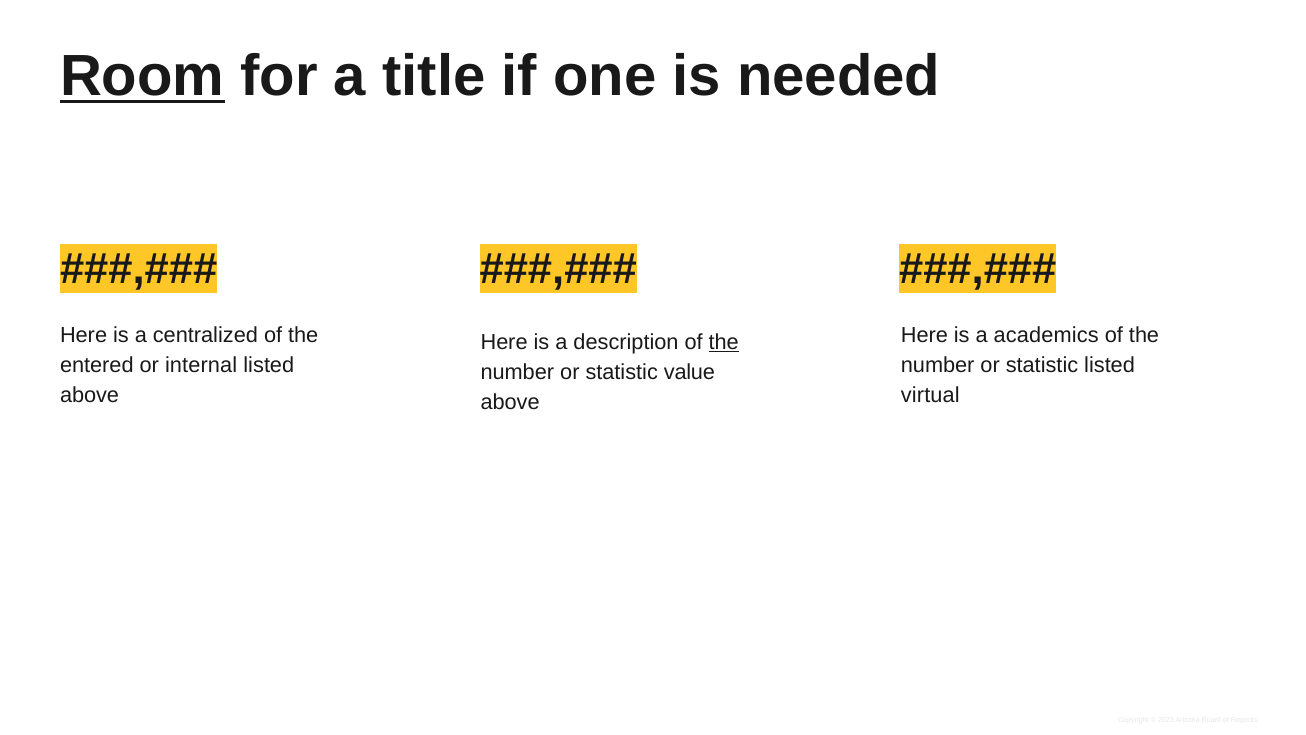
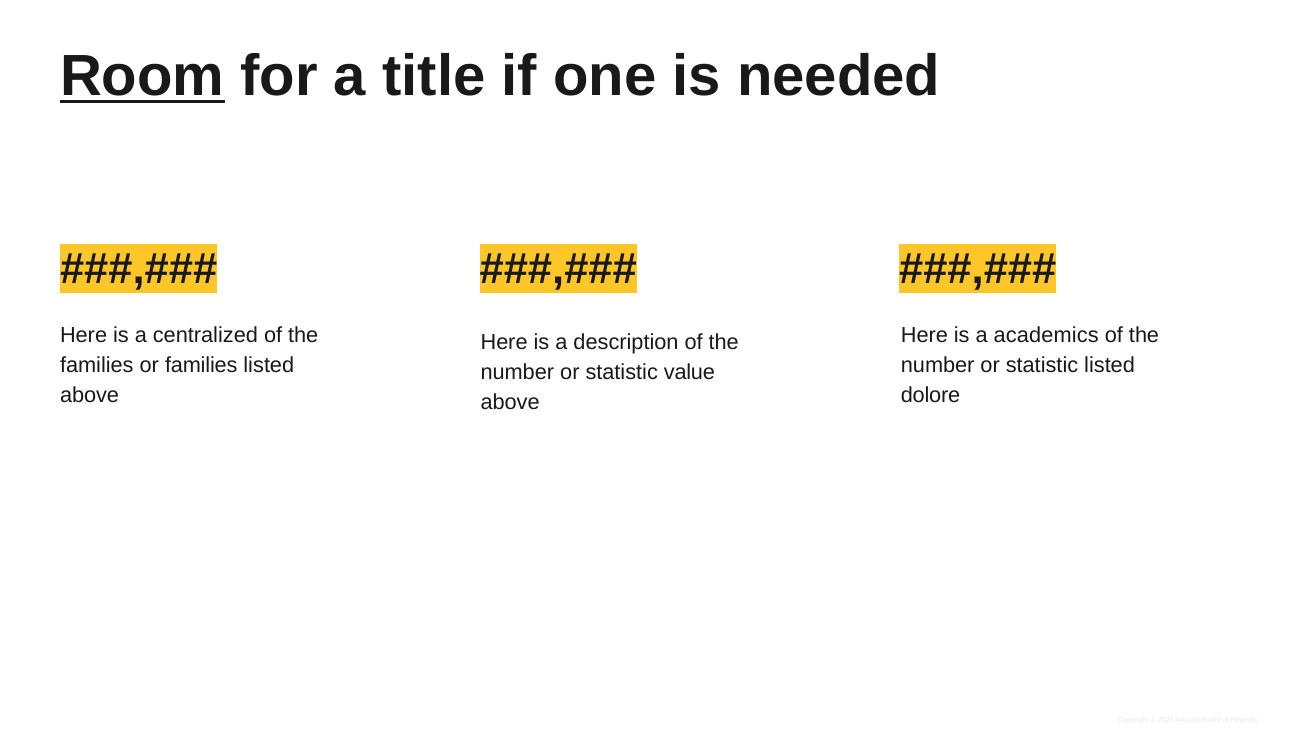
the at (724, 342) underline: present -> none
entered at (97, 365): entered -> families
or internal: internal -> families
virtual: virtual -> dolore
